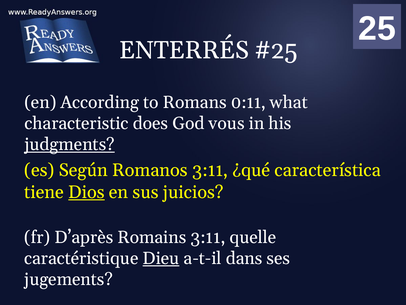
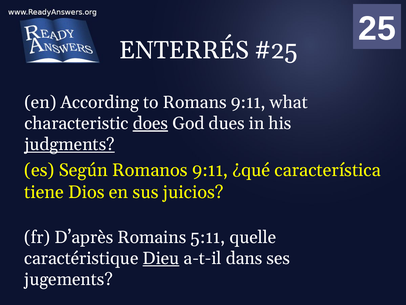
Romans 0:11: 0:11 -> 9:11
does underline: none -> present
vous: vous -> dues
Romanos 3:11: 3:11 -> 9:11
Dios underline: present -> none
Romains 3:11: 3:11 -> 5:11
